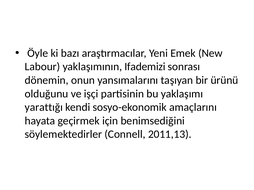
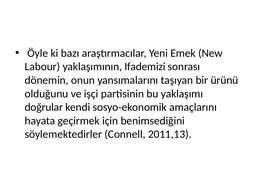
yarattığı: yarattığı -> doğrular
